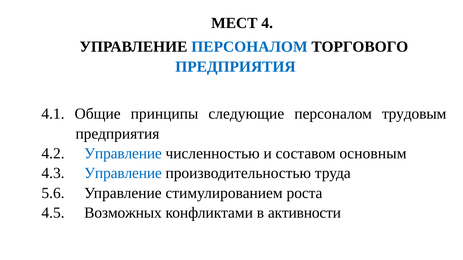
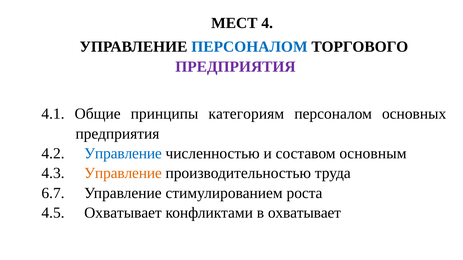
ПРЕДПРИЯТИЯ at (235, 67) colour: blue -> purple
следующие: следующие -> категориям
трудовым: трудовым -> основных
Управление at (123, 174) colour: blue -> orange
5.6: 5.6 -> 6.7
4.5 Возможных: Возможных -> Охватывает
в активности: активности -> охватывает
